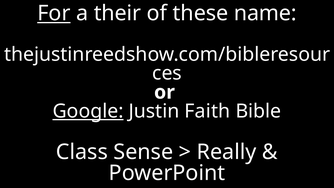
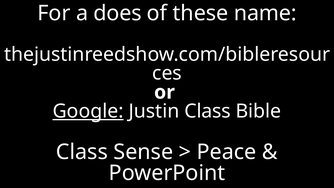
For underline: present -> none
their: their -> does
Justin Faith: Faith -> Class
Really: Really -> Peace
